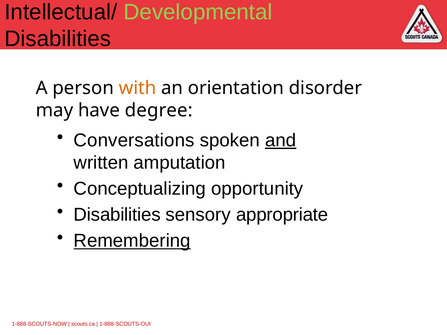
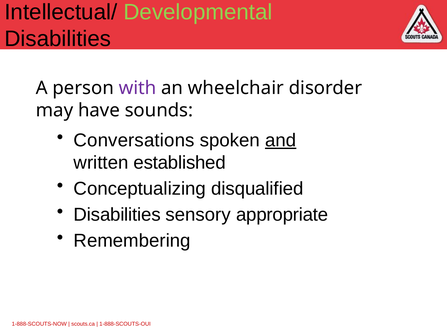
with colour: orange -> purple
orientation: orientation -> wheelchair
degree: degree -> sounds
amputation: amputation -> established
opportunity: opportunity -> disqualified
Remembering underline: present -> none
